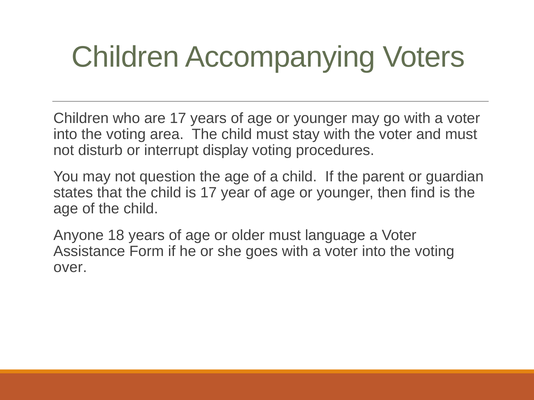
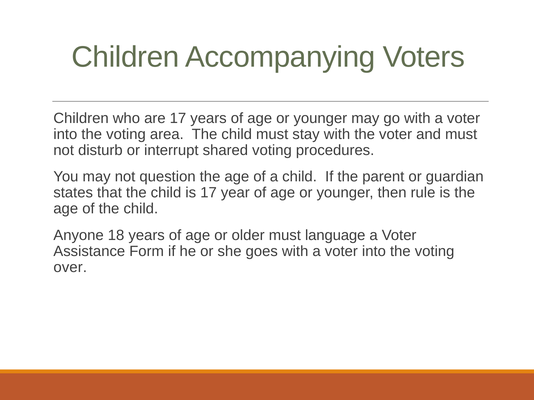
display: display -> shared
find: find -> rule
